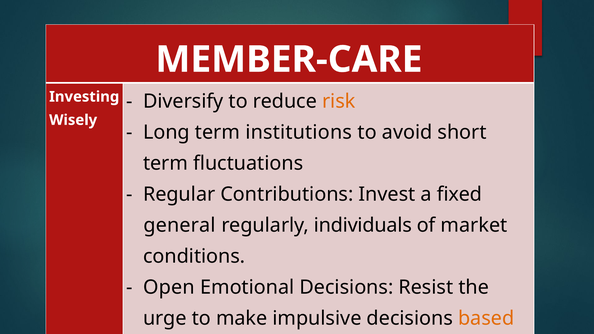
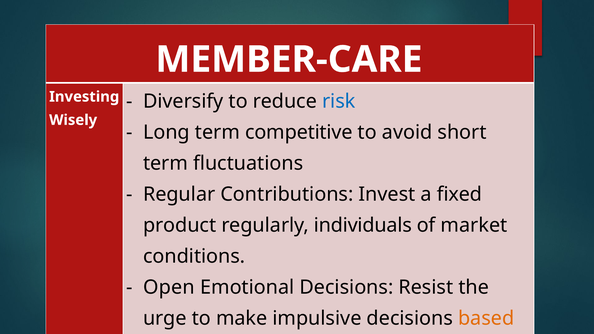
risk colour: orange -> blue
institutions: institutions -> competitive
general: general -> product
